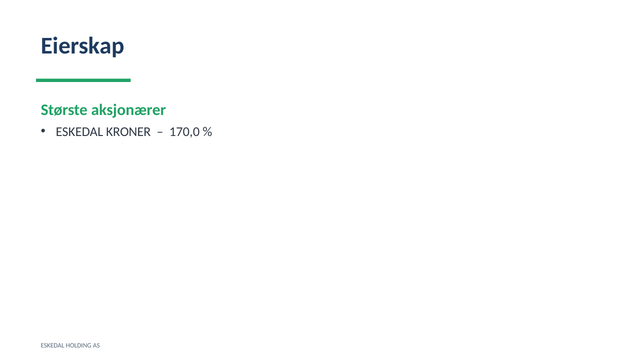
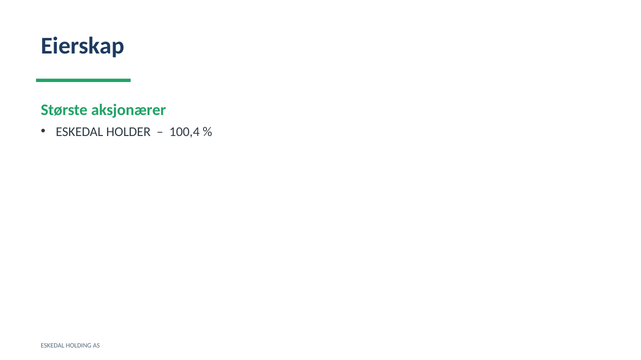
KRONER: KRONER -> HOLDER
170,0: 170,0 -> 100,4
